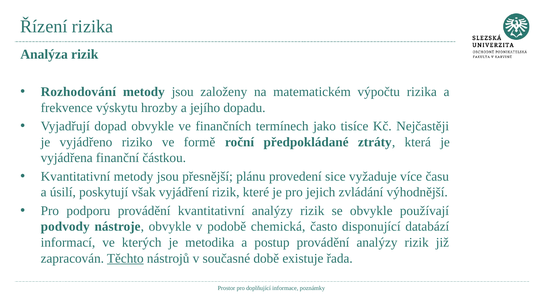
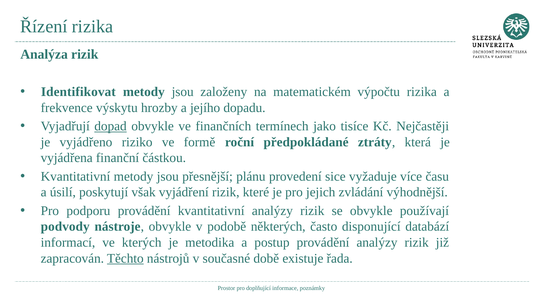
Rozhodování: Rozhodování -> Identifikovat
dopad underline: none -> present
chemická: chemická -> některých
